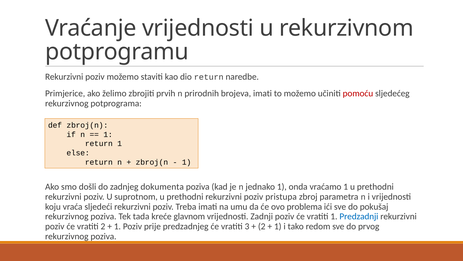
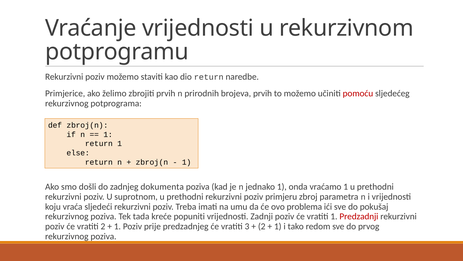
brojeva imati: imati -> prvih
pristupa: pristupa -> primjeru
glavnom: glavnom -> popuniti
Predzadnji colour: blue -> red
